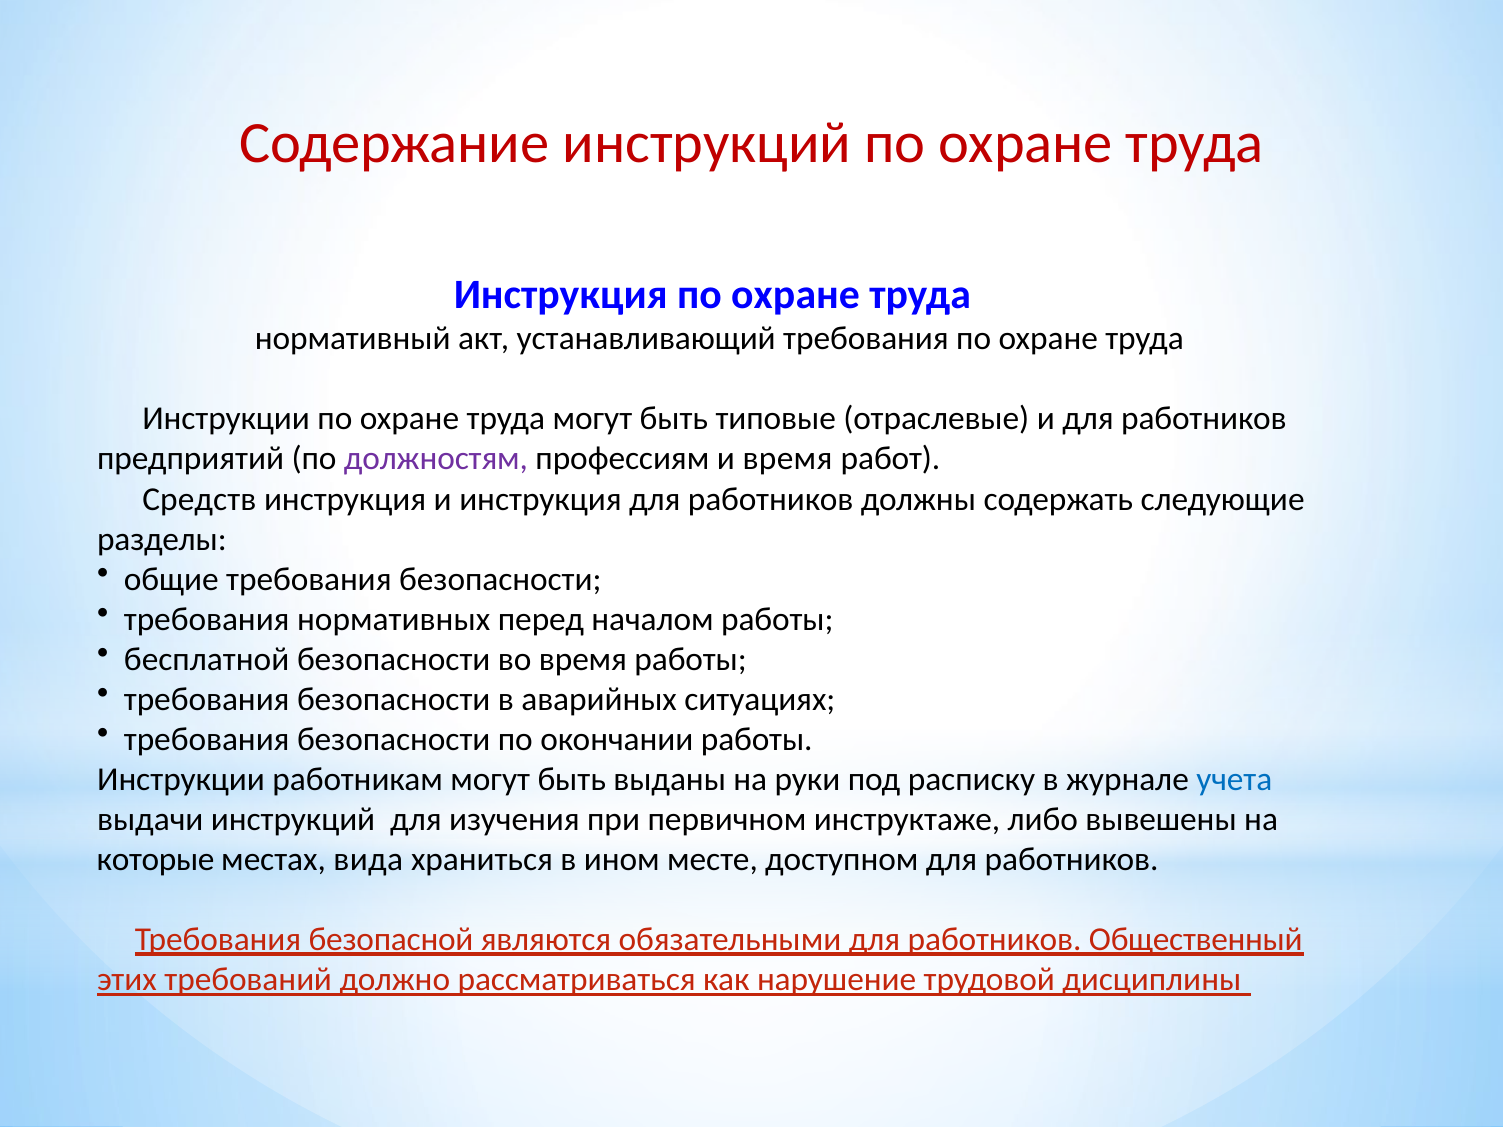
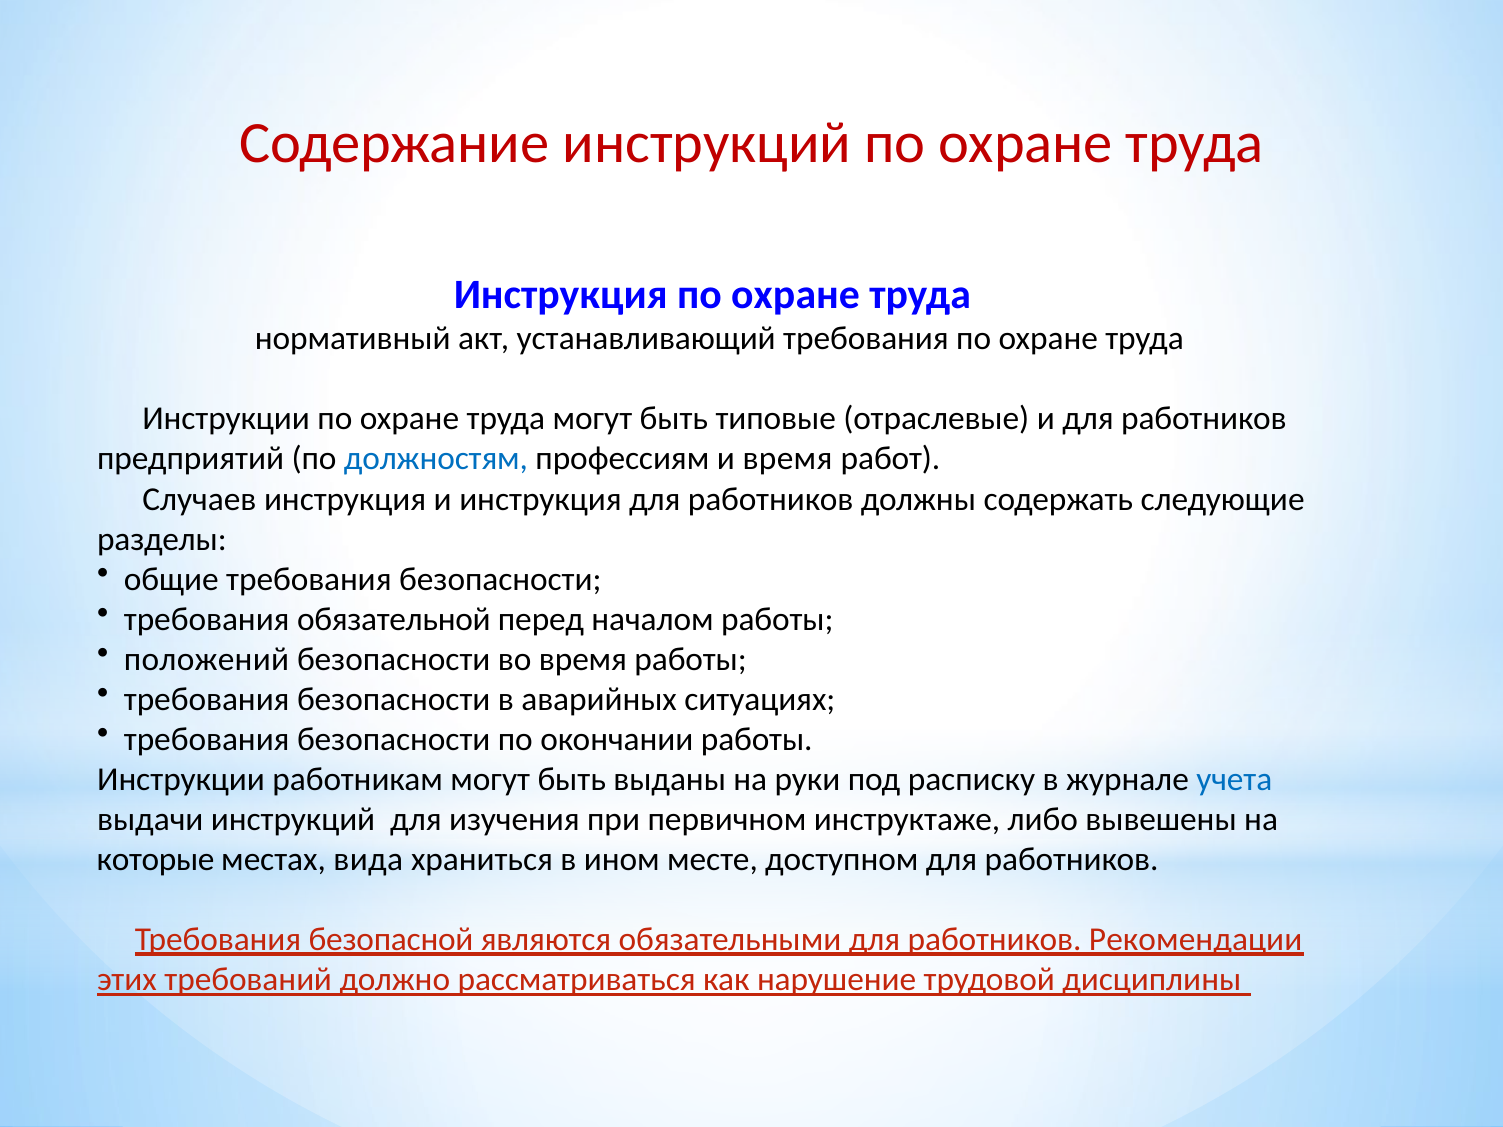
должностям colour: purple -> blue
Средств: Средств -> Случаев
нормативных: нормативных -> обязательной
бесплатной: бесплатной -> положений
Общественный: Общественный -> Рекомендации
